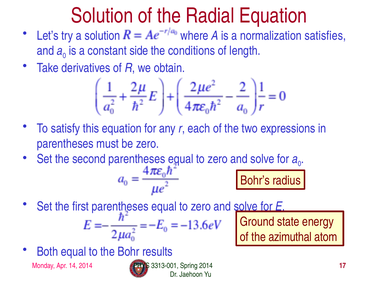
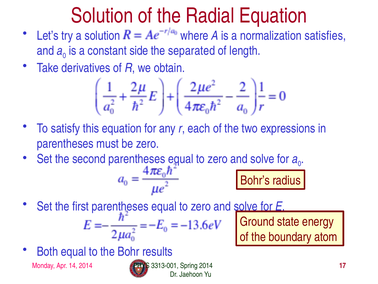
conditions: conditions -> separated
azimuthal: azimuthal -> boundary
